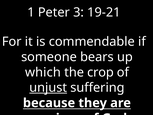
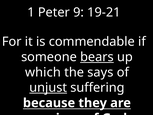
3: 3 -> 9
bears underline: none -> present
crop: crop -> says
